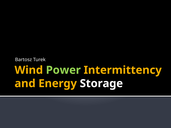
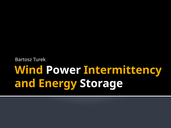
Power colour: light green -> white
